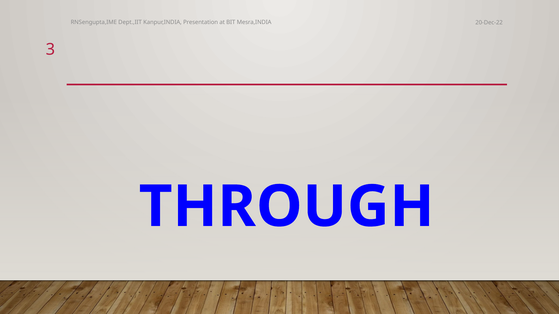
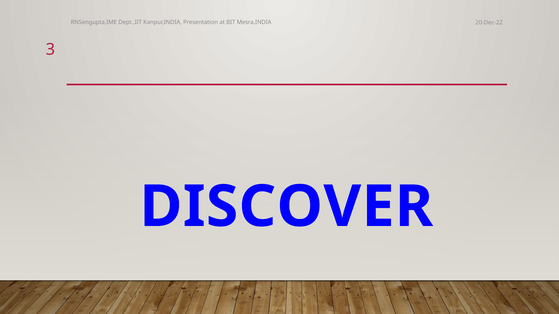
THROUGH: THROUGH -> DISCOVER
